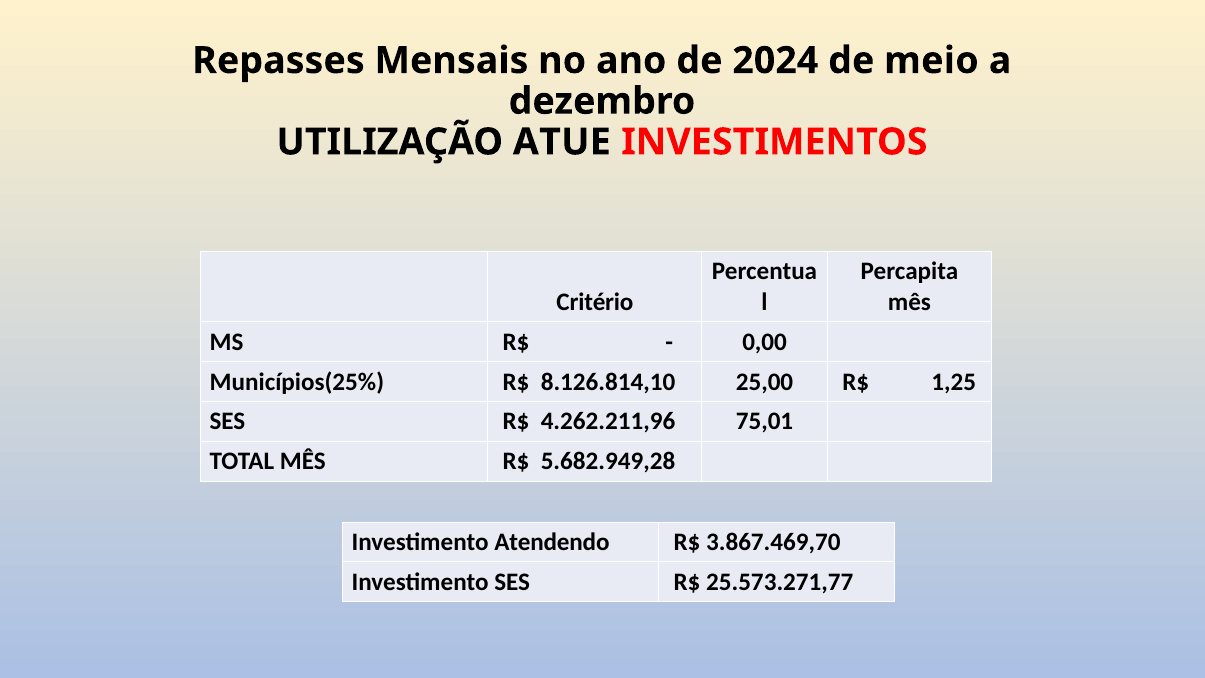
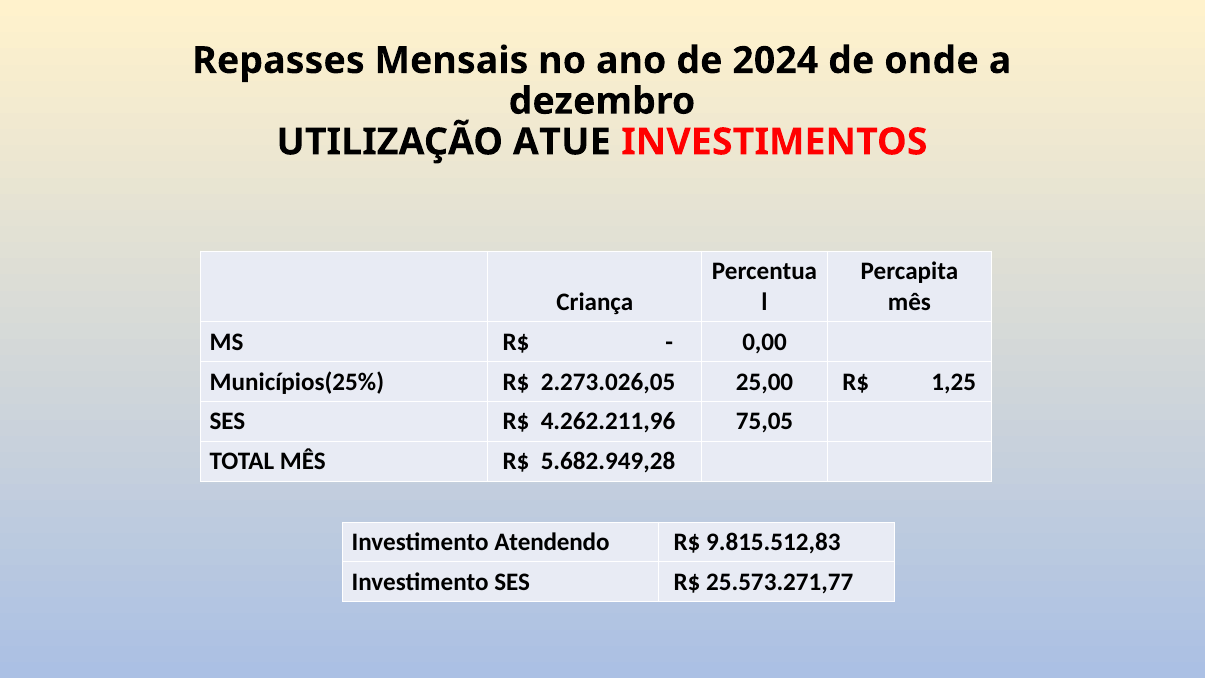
meio: meio -> onde
Critério: Critério -> Criança
8.126.814,10: 8.126.814,10 -> 2.273.026,05
75,01: 75,01 -> 75,05
3.867.469,70: 3.867.469,70 -> 9.815.512,83
